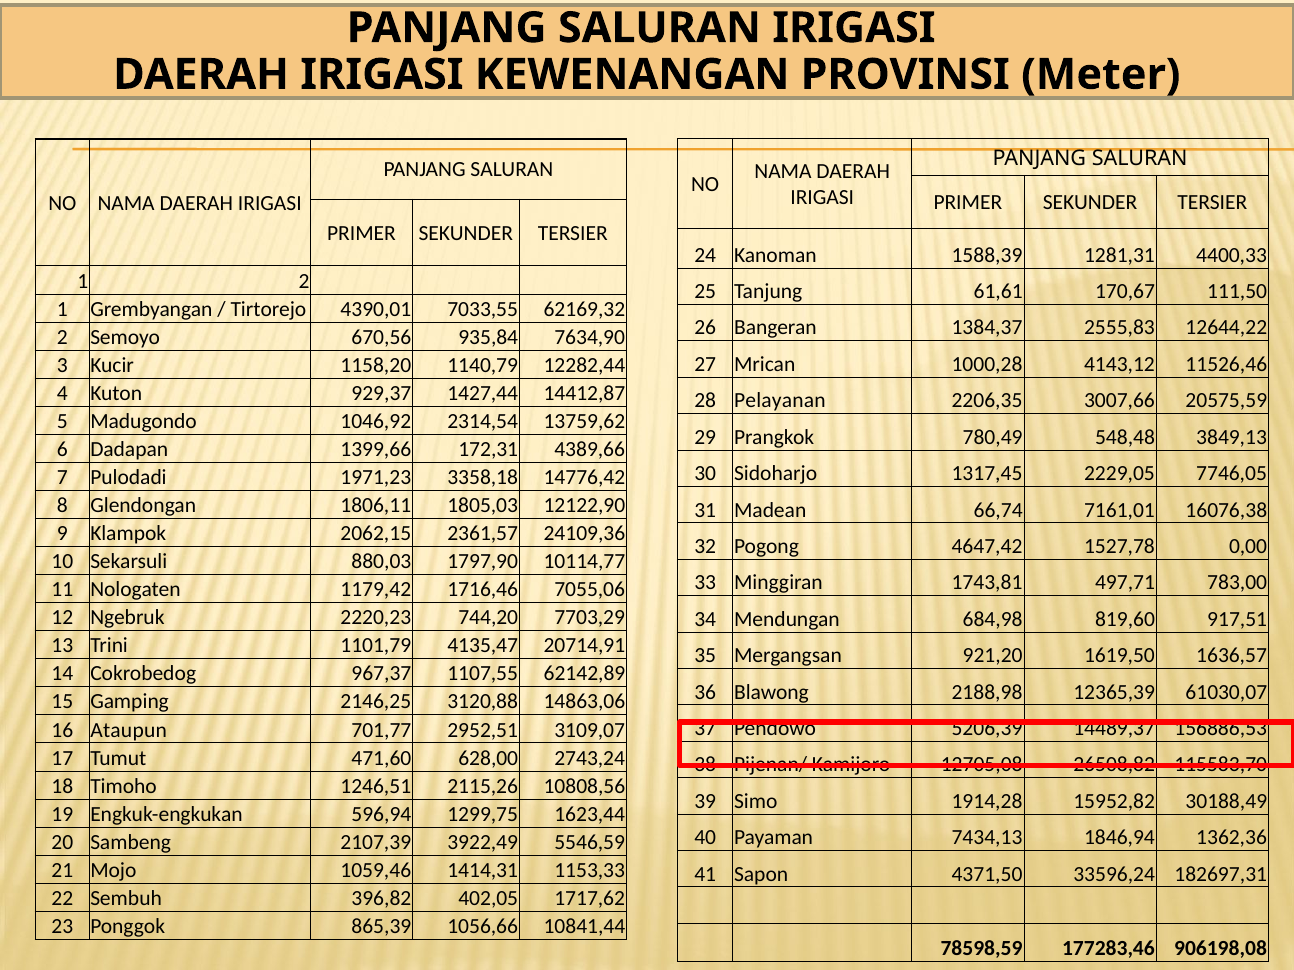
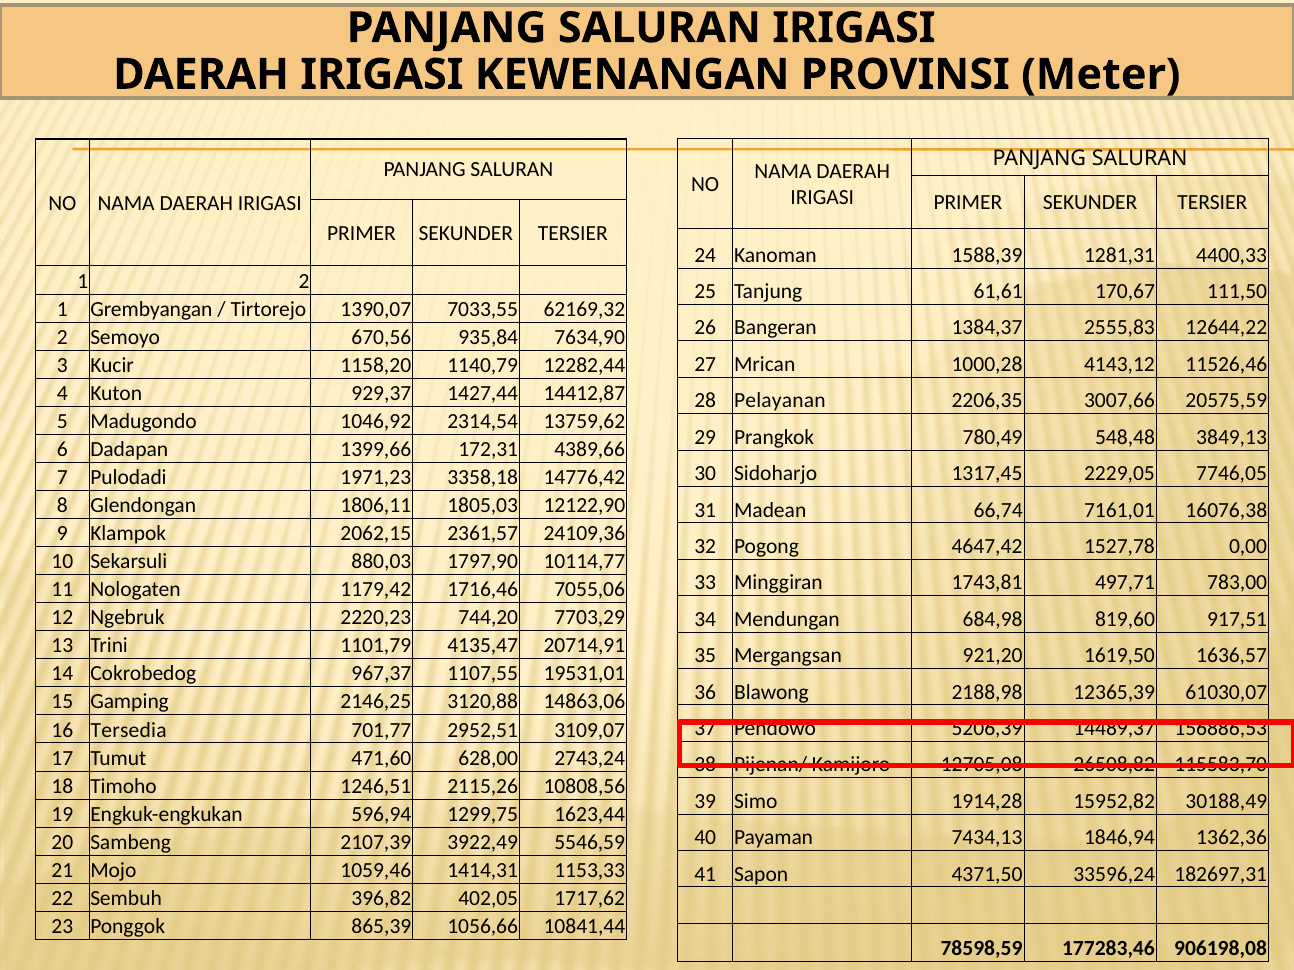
4390,01: 4390,01 -> 1390,07
62142,89: 62142,89 -> 19531,01
Ataupun: Ataupun -> Tersedia
